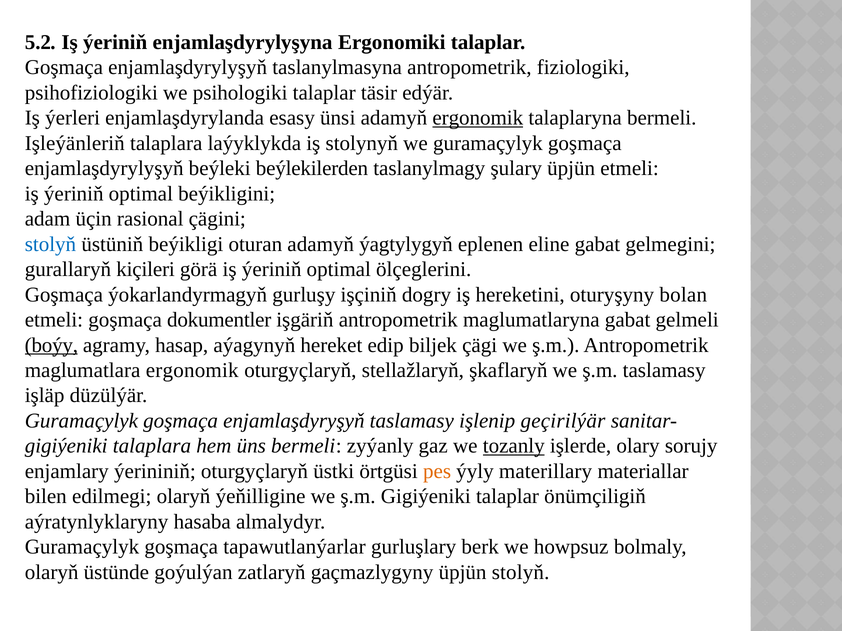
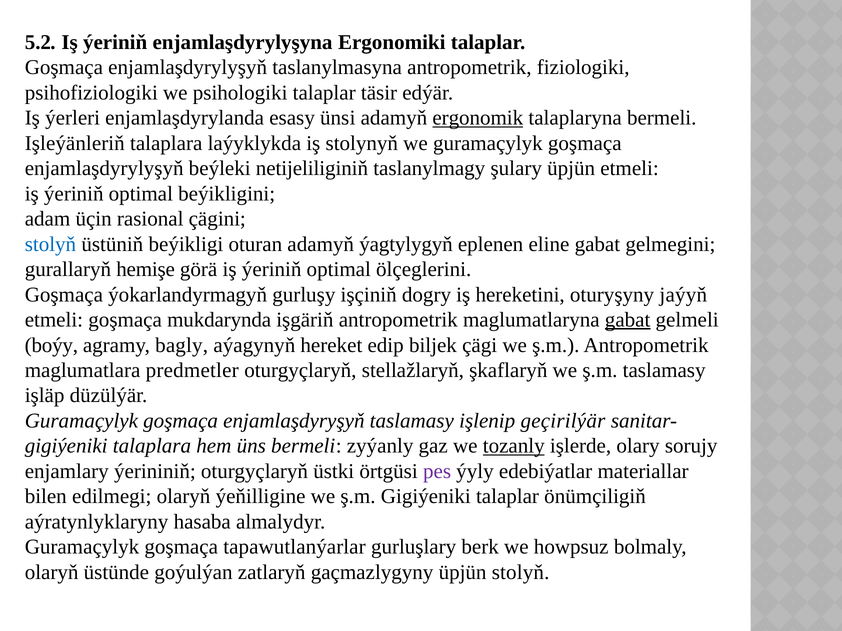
beýlekilerden: beýlekilerden -> netijeliliginiň
kiçileri: kiçileri -> hemişe
bolan: bolan -> jaýyň
dokumentler: dokumentler -> mukdarynda
gabat at (628, 320) underline: none -> present
boýy underline: present -> none
hasap: hasap -> bagly
maglumatlara ergonomik: ergonomik -> predmetler
pes colour: orange -> purple
materillary: materillary -> edebiýatlar
